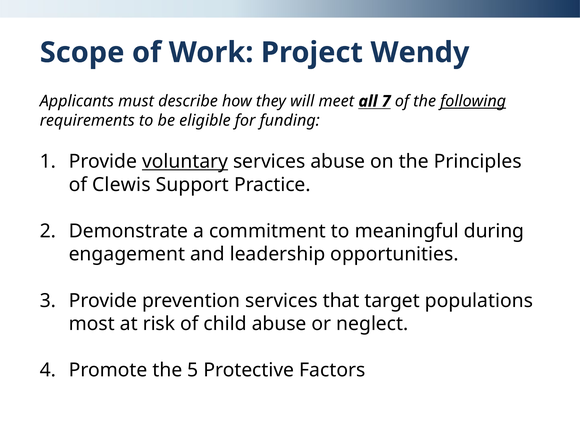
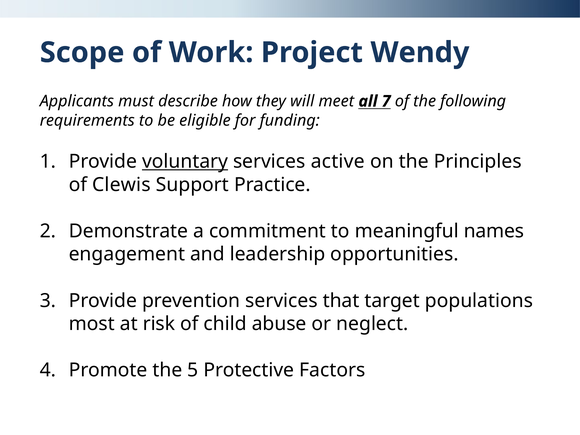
following underline: present -> none
services abuse: abuse -> active
during: during -> names
